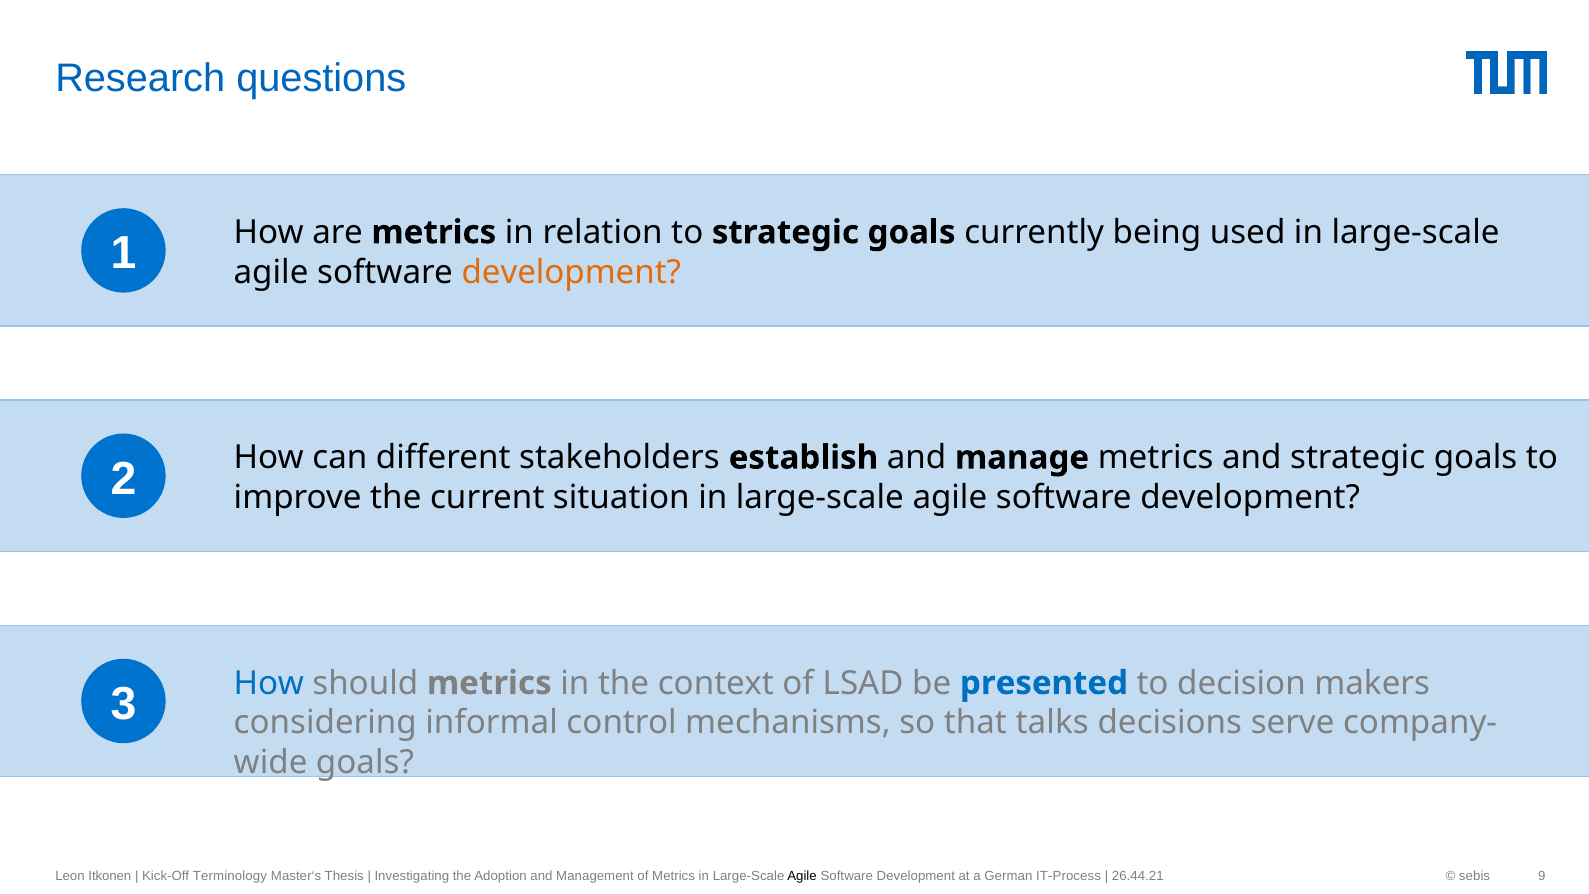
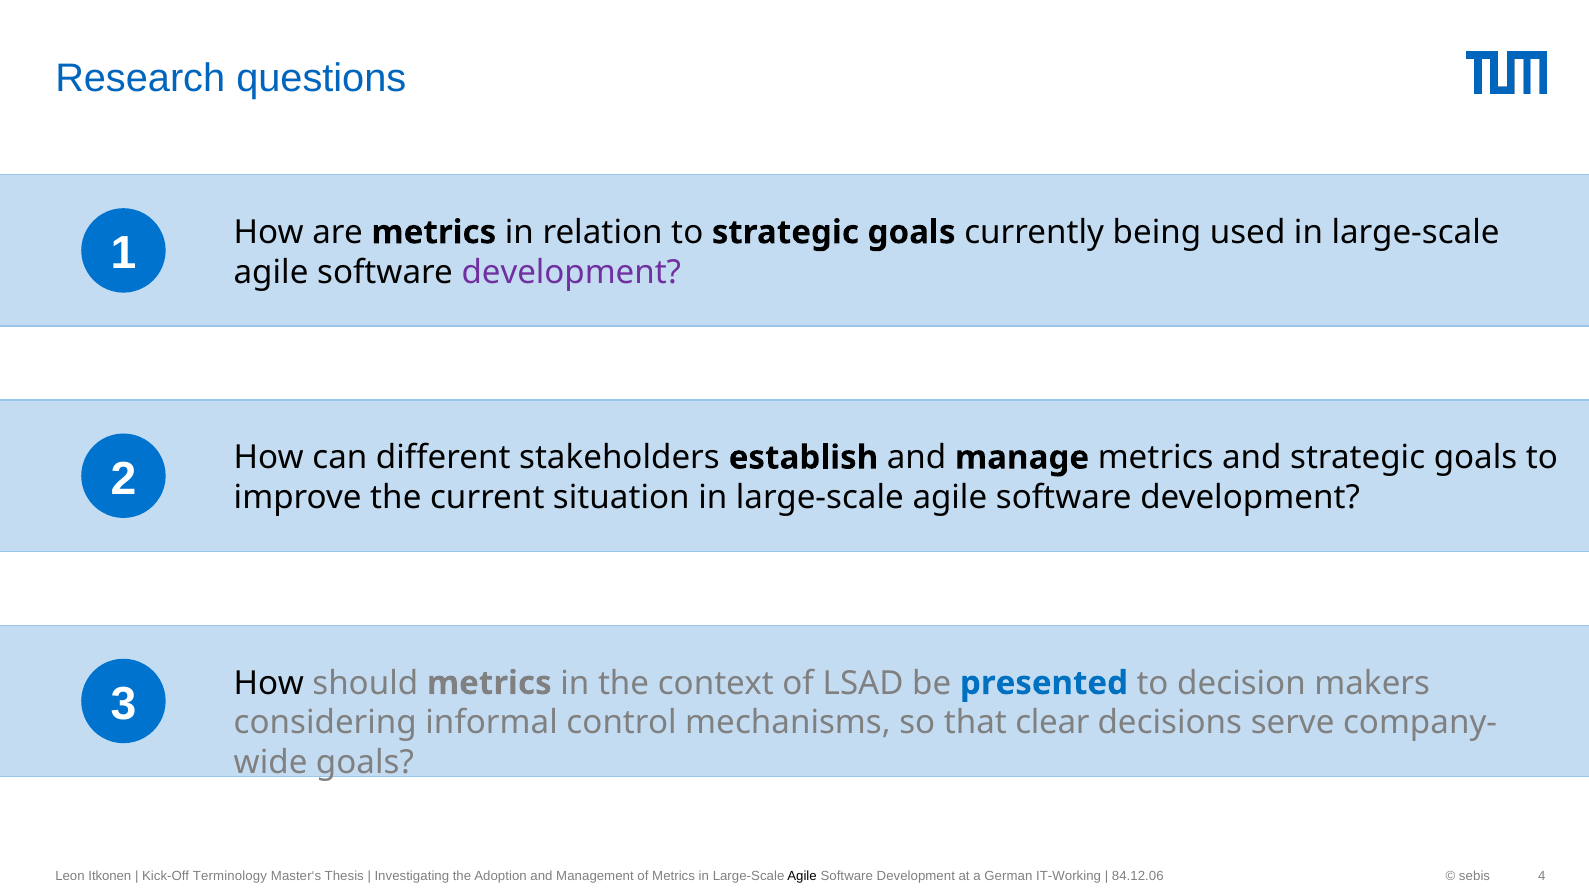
development at (571, 272) colour: orange -> purple
How at (269, 683) colour: blue -> black
talks: talks -> clear
IT-Process: IT-Process -> IT-Working
26.44.21: 26.44.21 -> 84.12.06
9: 9 -> 4
